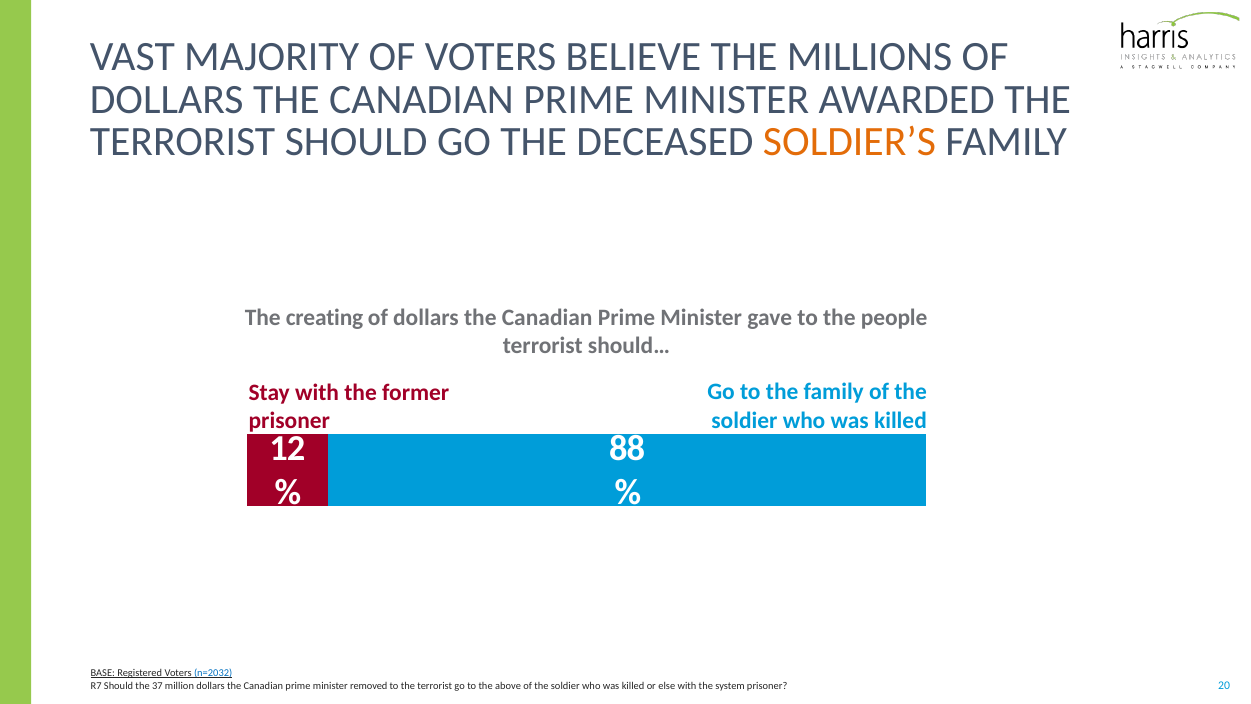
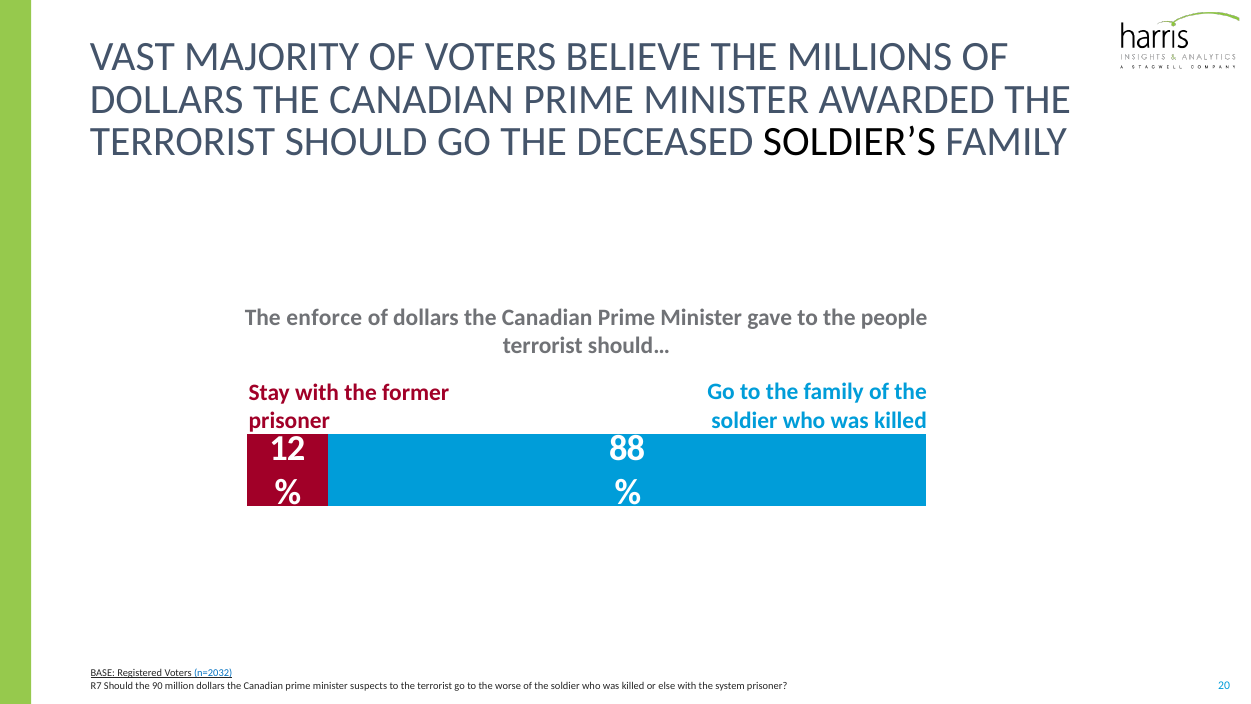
SOLDIER’S colour: orange -> black
creating: creating -> enforce
37: 37 -> 90
removed: removed -> suspects
above: above -> worse
